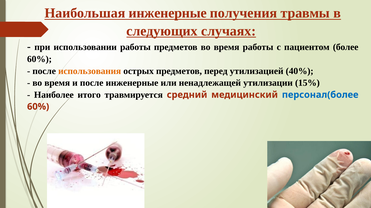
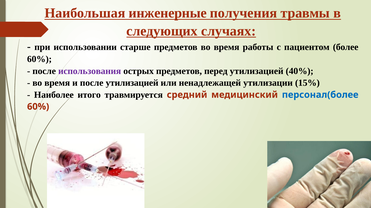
использовании работы: работы -> старше
использования colour: orange -> purple
после инженерные: инженерные -> утилизацией
